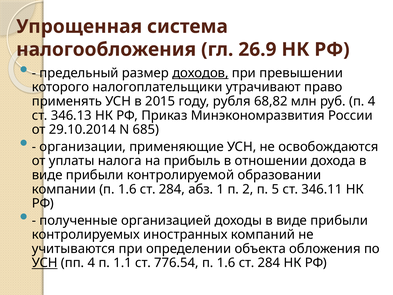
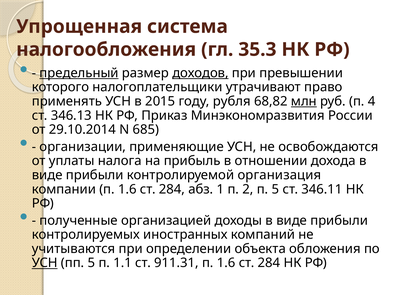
26.9: 26.9 -> 35.3
предельный underline: none -> present
млн underline: none -> present
образовании: образовании -> организация
пп 4: 4 -> 5
776.54: 776.54 -> 911.31
